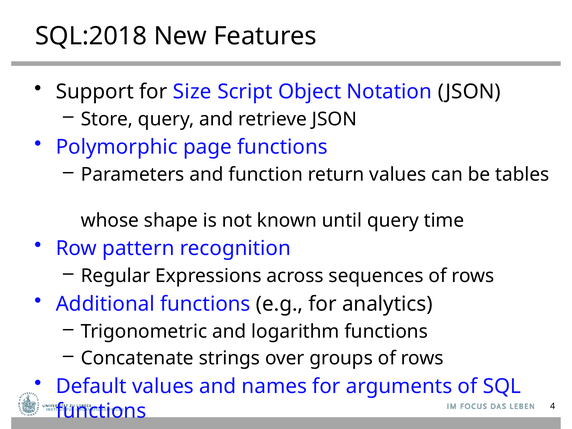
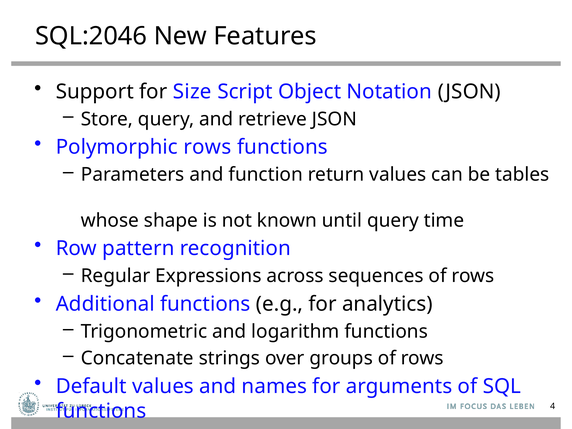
SQL:2018: SQL:2018 -> SQL:2046
Polymorphic page: page -> rows
